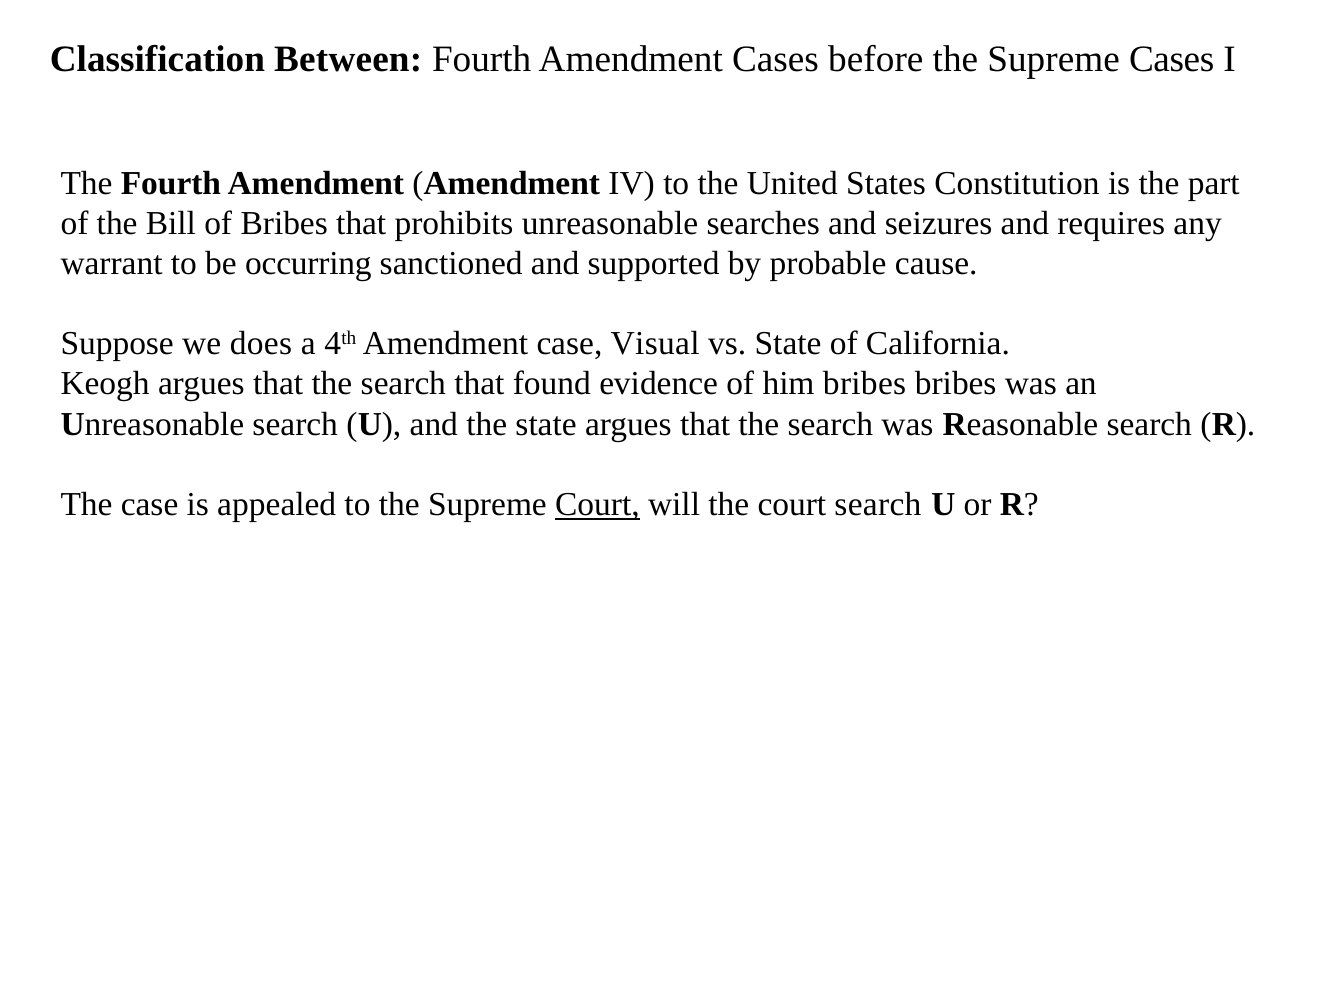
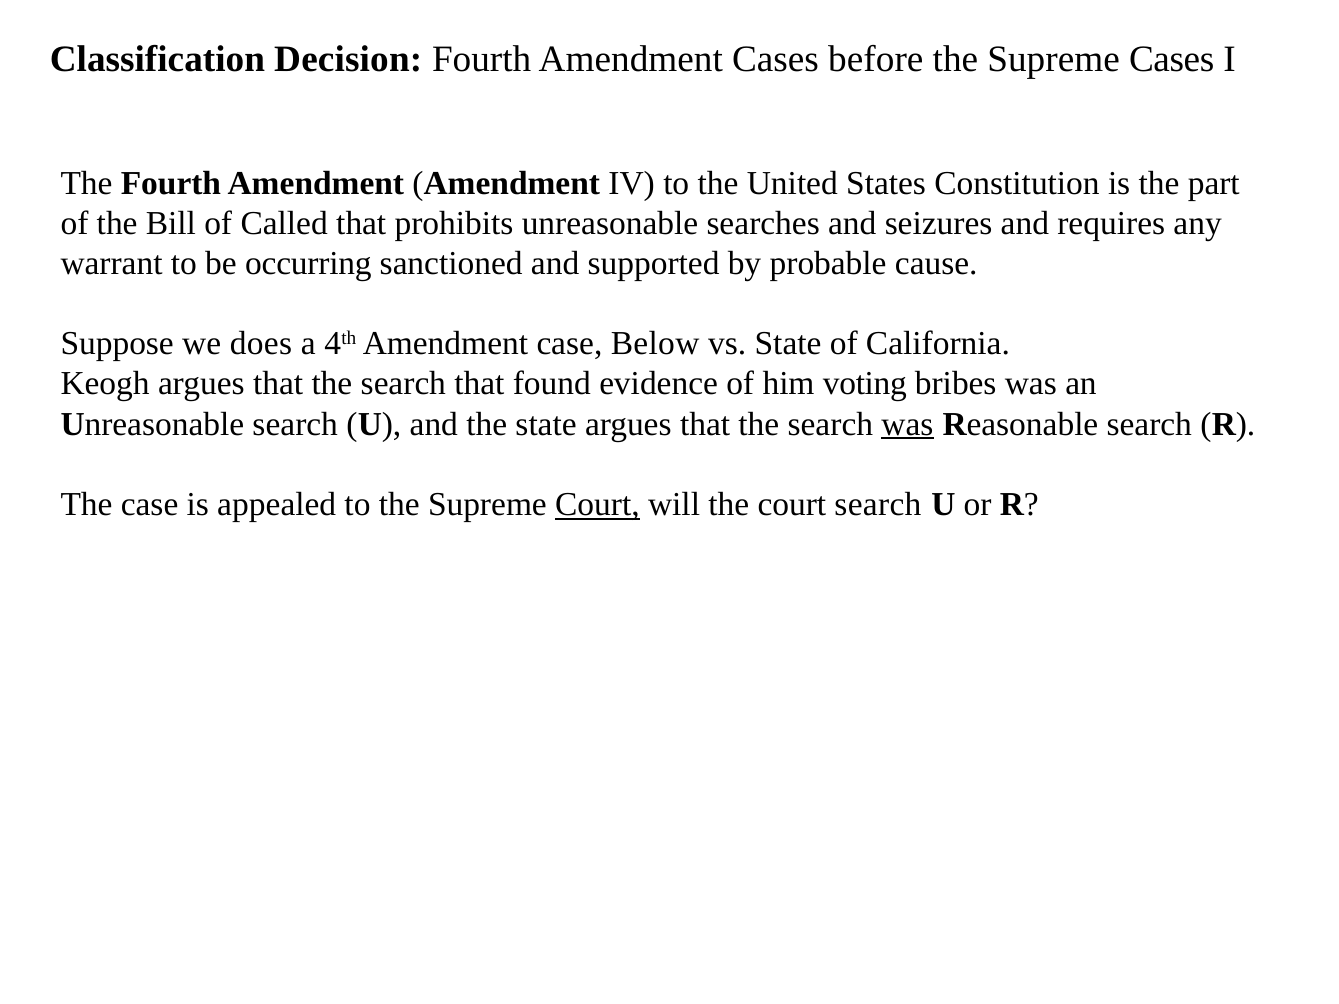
Between: Between -> Decision
of Bribes: Bribes -> Called
Visual: Visual -> Below
him bribes: bribes -> voting
was at (907, 424) underline: none -> present
